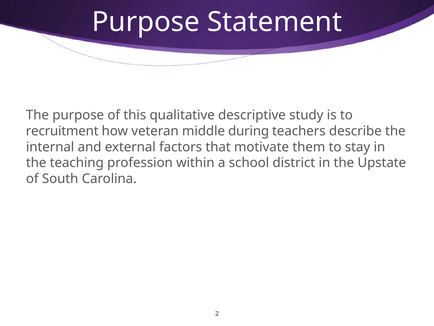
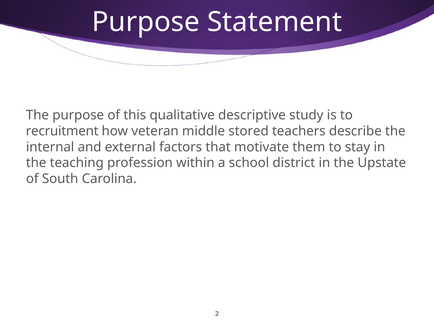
during: during -> stored
